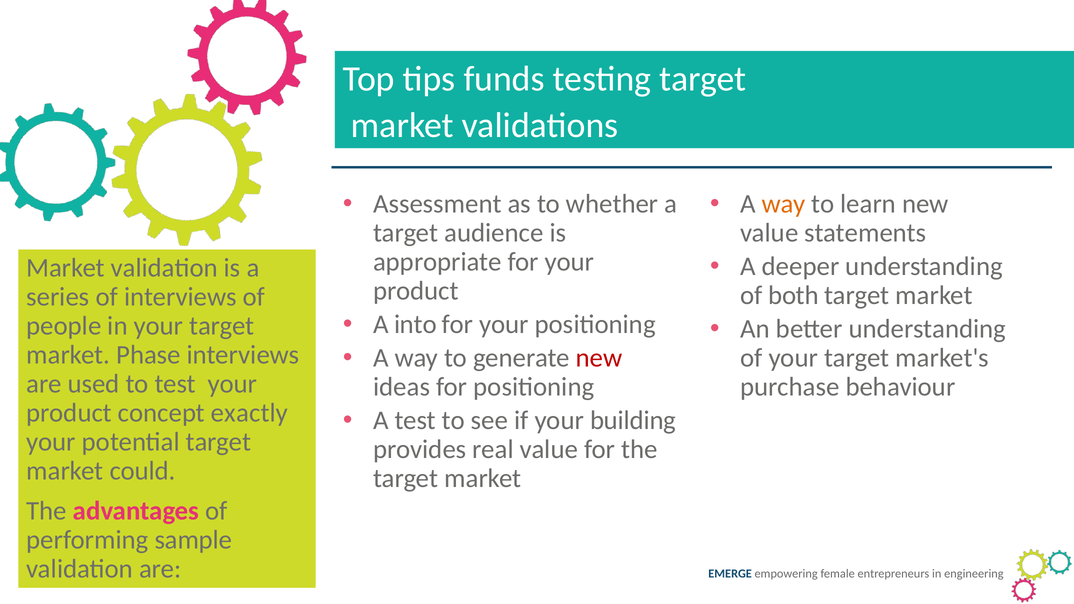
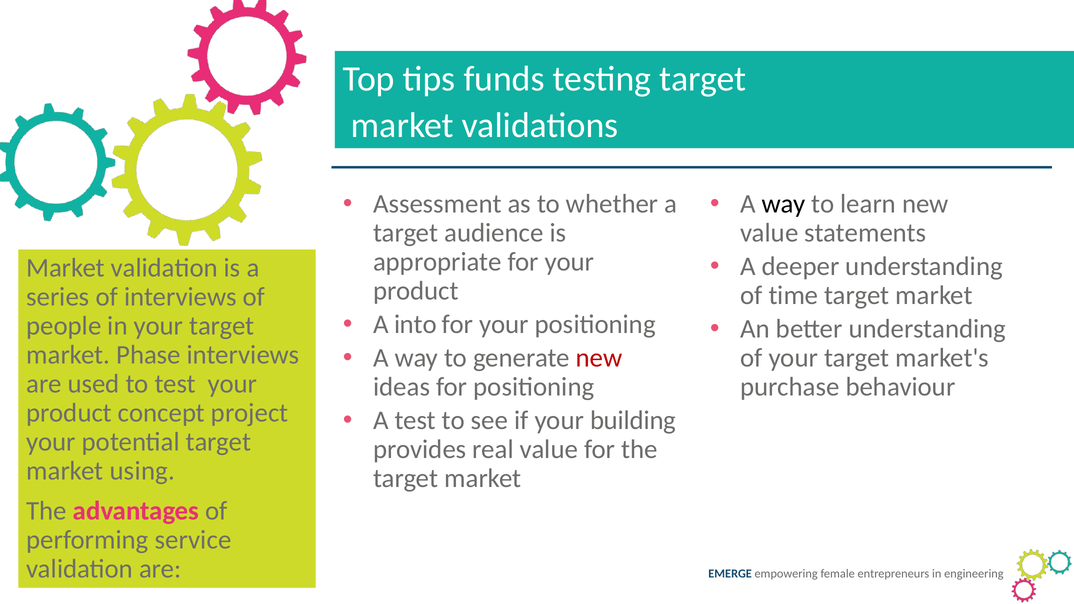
way at (784, 204) colour: orange -> black
both: both -> time
exactly: exactly -> project
could: could -> using
sample: sample -> service
